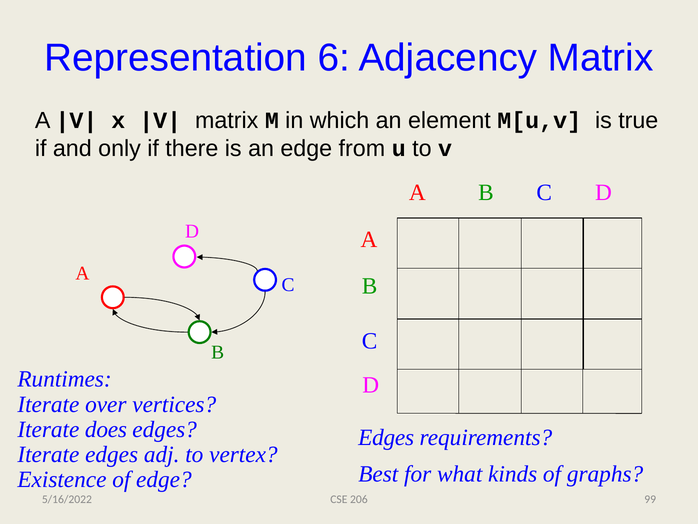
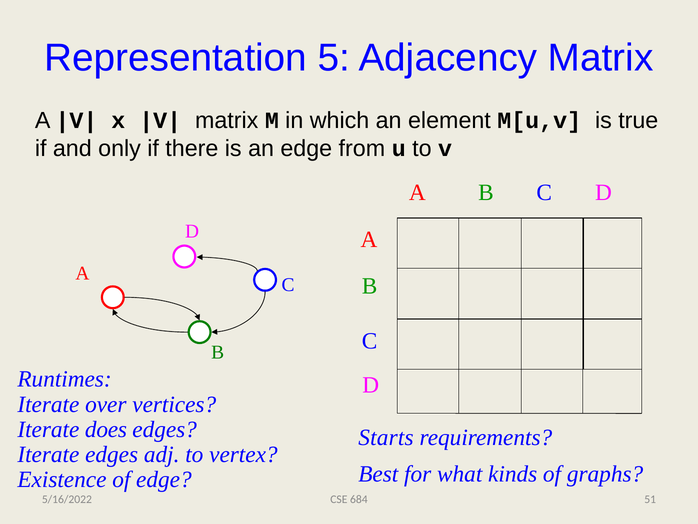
6: 6 -> 5
Edges at (386, 437): Edges -> Starts
206: 206 -> 684
99: 99 -> 51
